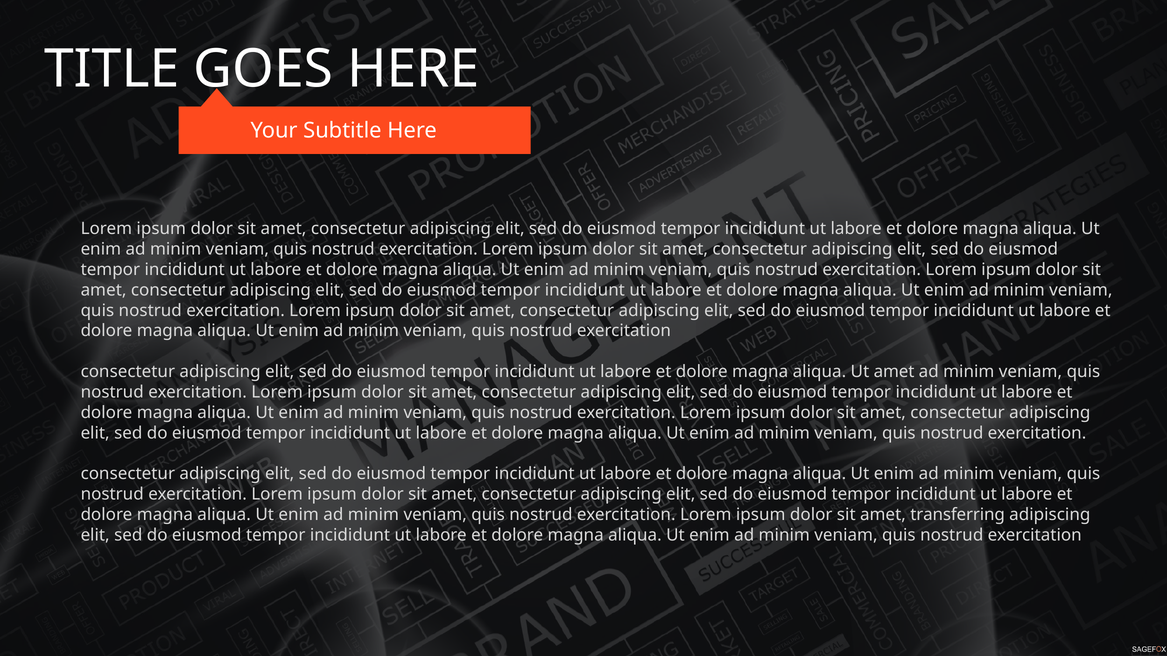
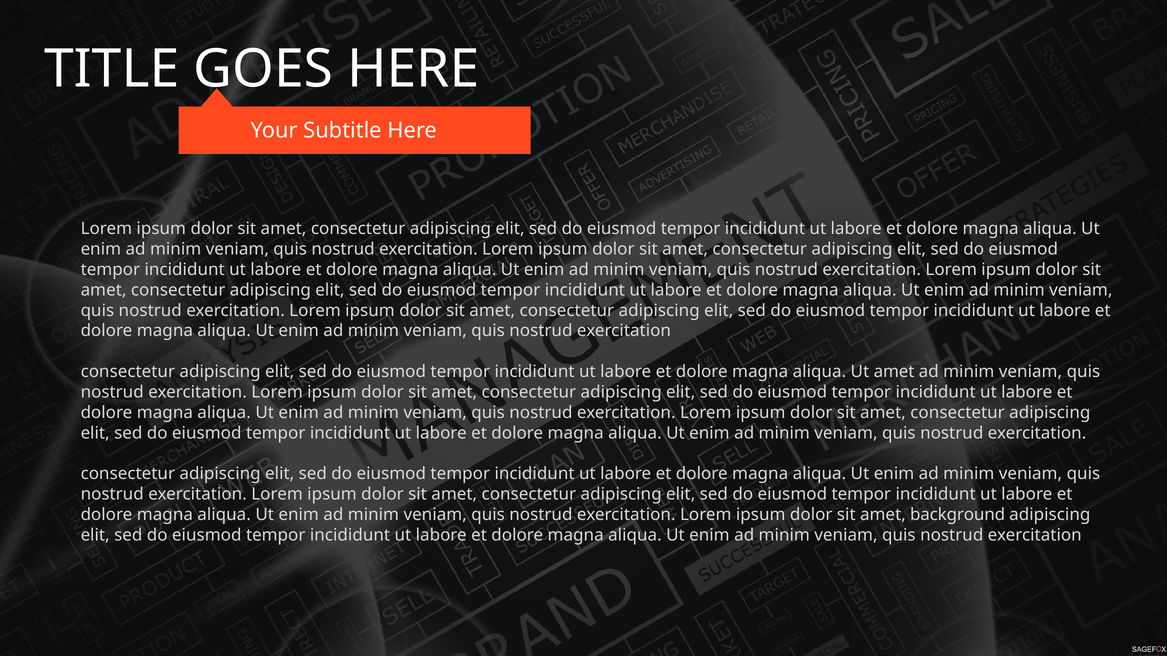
transferring: transferring -> background
